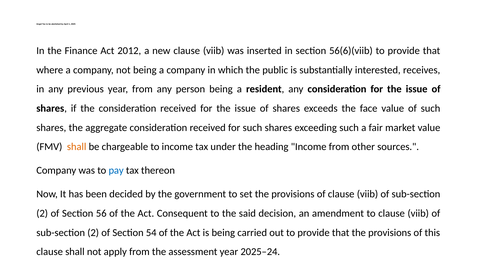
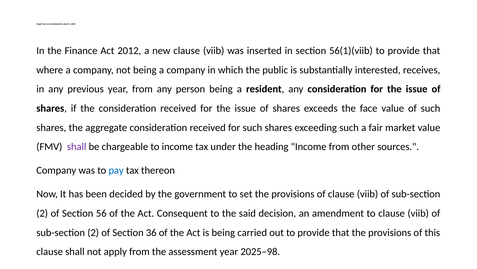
56(6)(viib: 56(6)(viib -> 56(1)(viib
shall at (77, 146) colour: orange -> purple
54: 54 -> 36
2025–24: 2025–24 -> 2025–98
